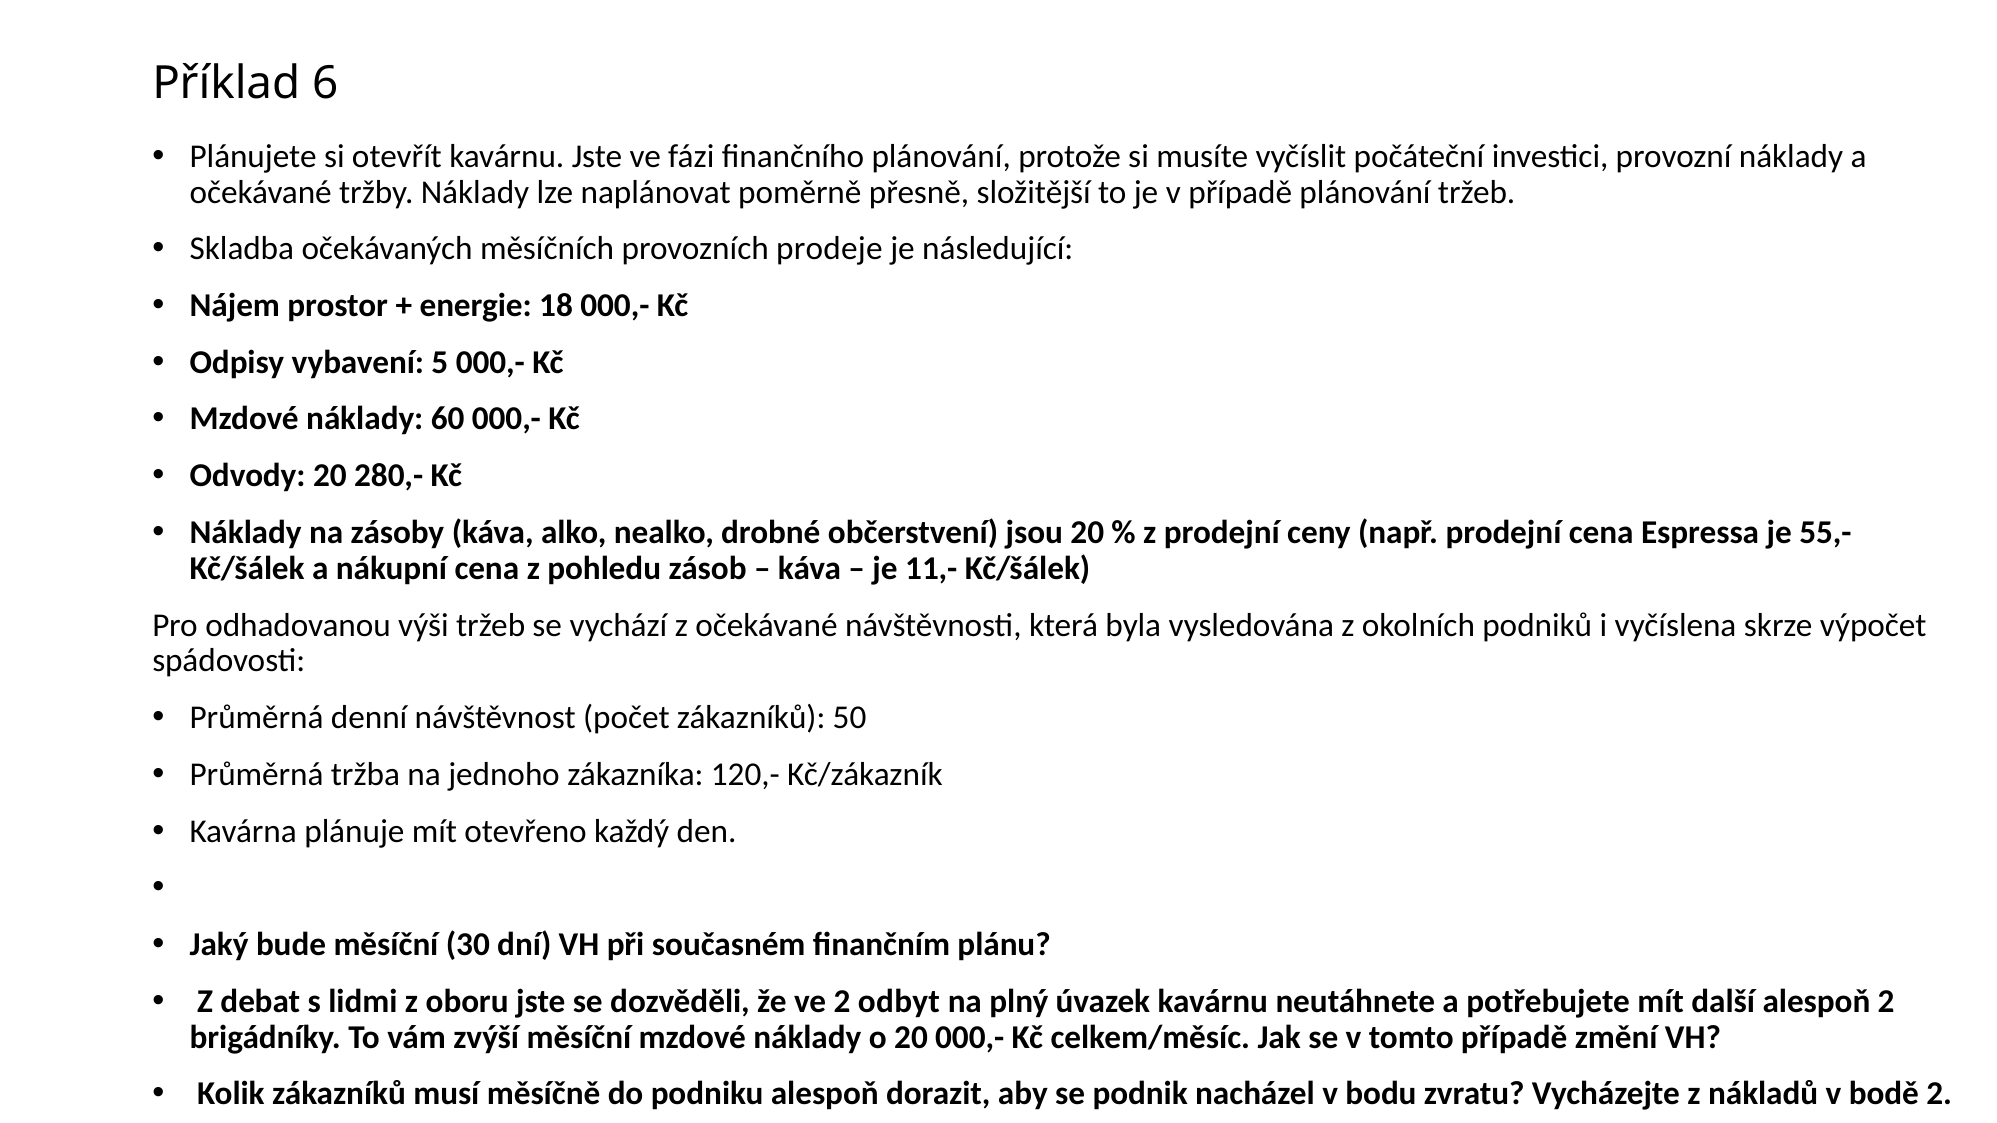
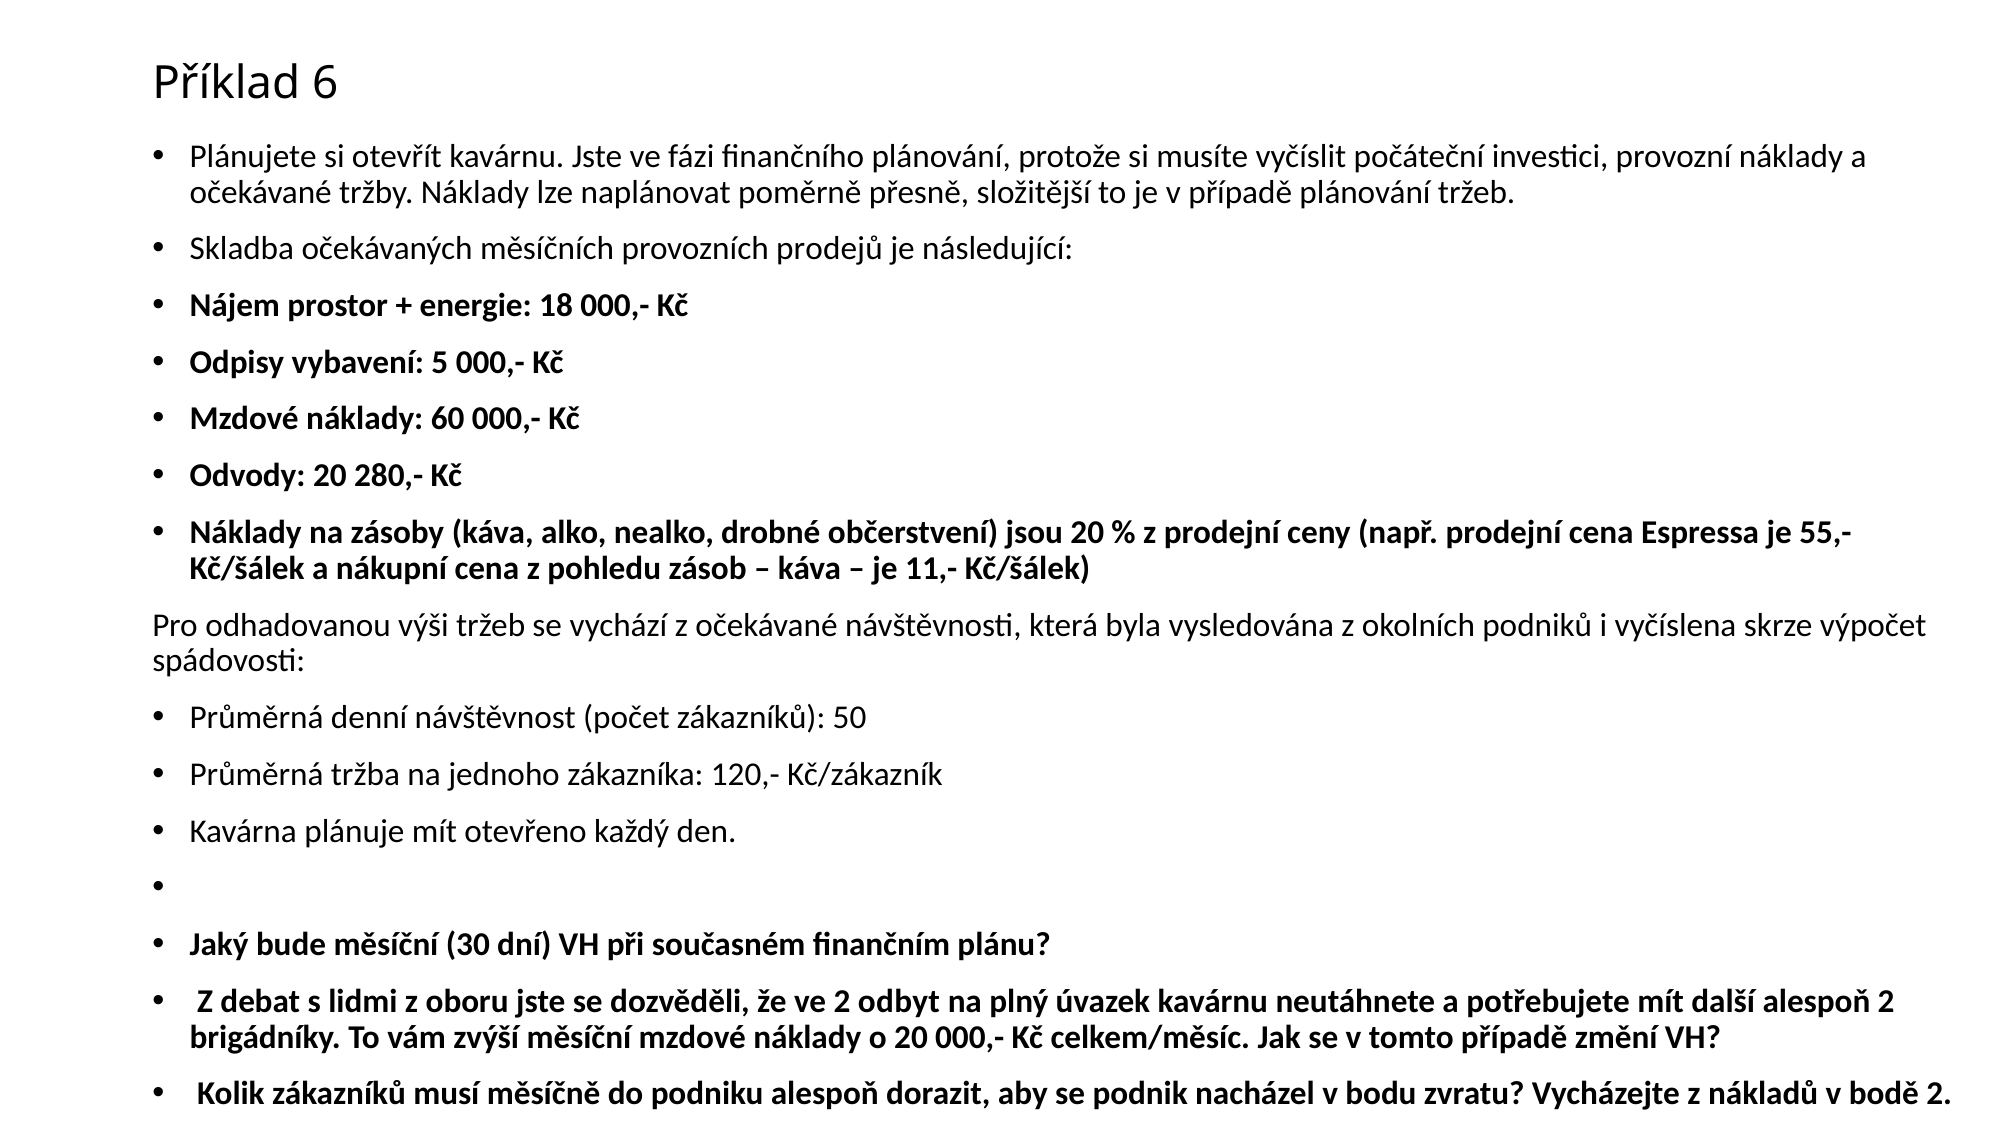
prodeje: prodeje -> prodejů
